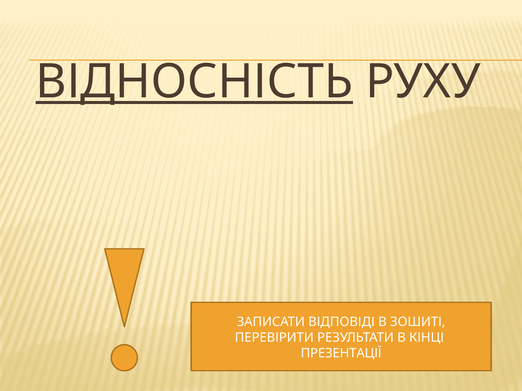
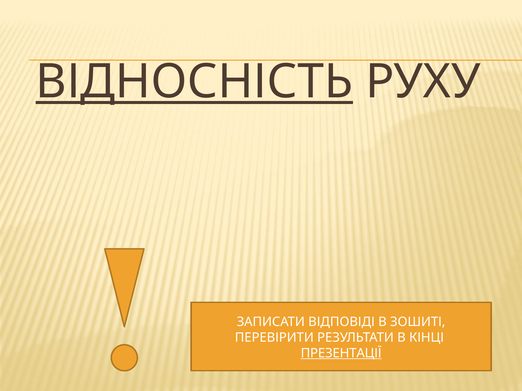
ПРЕЗЕНТАЦІЇ underline: none -> present
